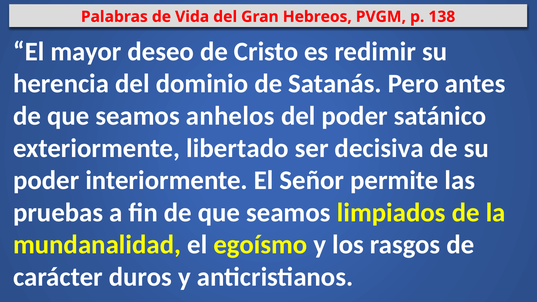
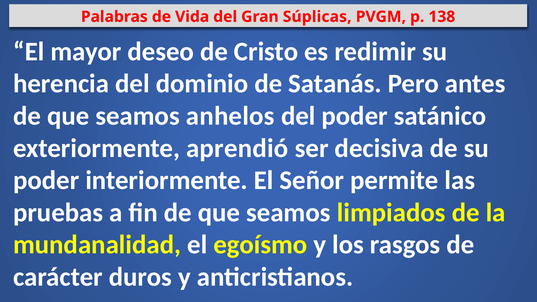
Hebreos: Hebreos -> Súplicas
libertado: libertado -> aprendió
